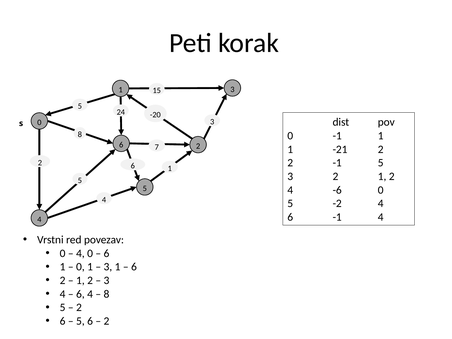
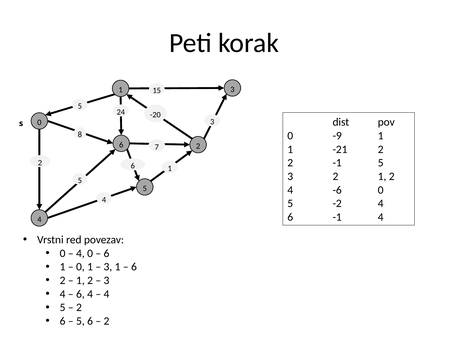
0 -1: -1 -> -9
8 at (106, 294): 8 -> 4
